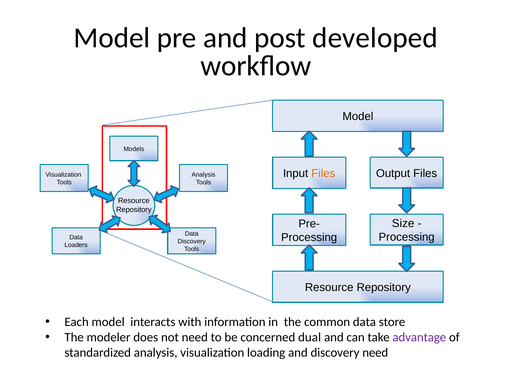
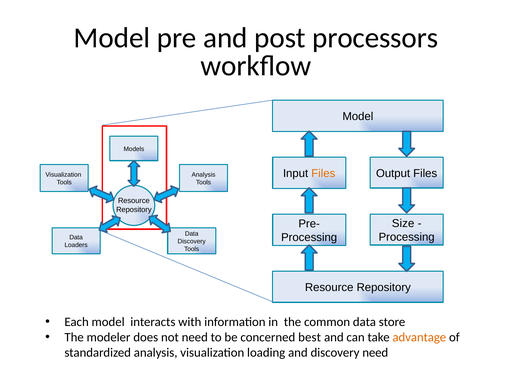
developed: developed -> processors
dual: dual -> best
advantage colour: purple -> orange
